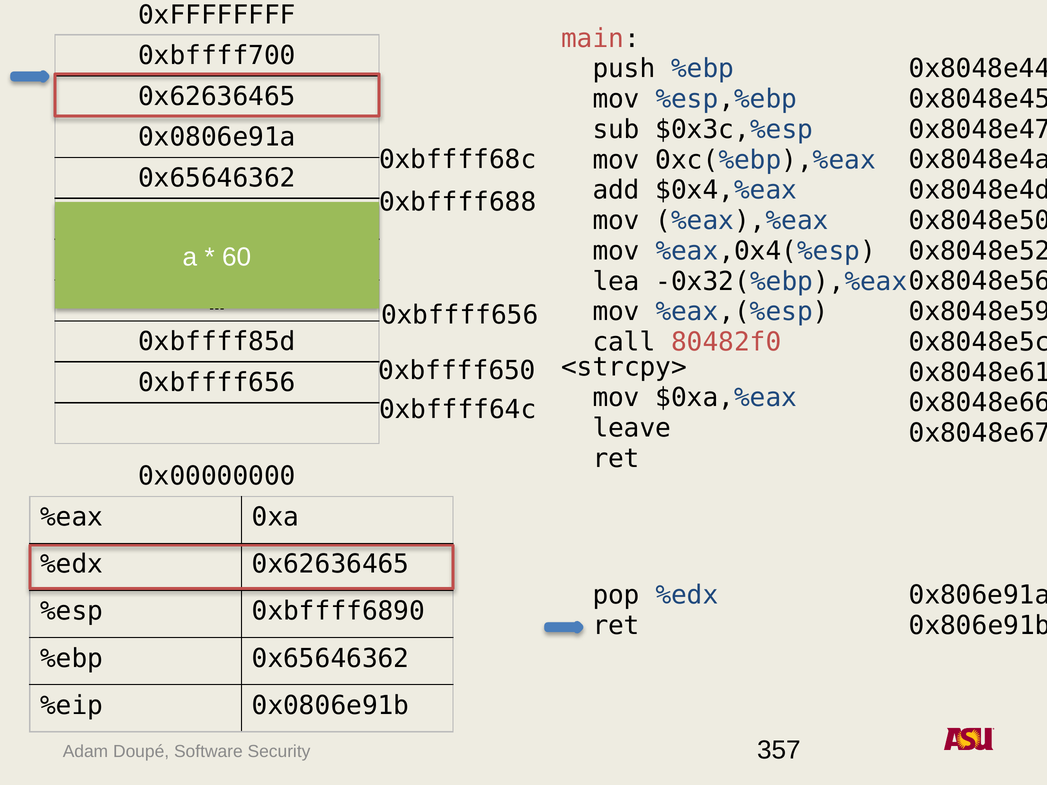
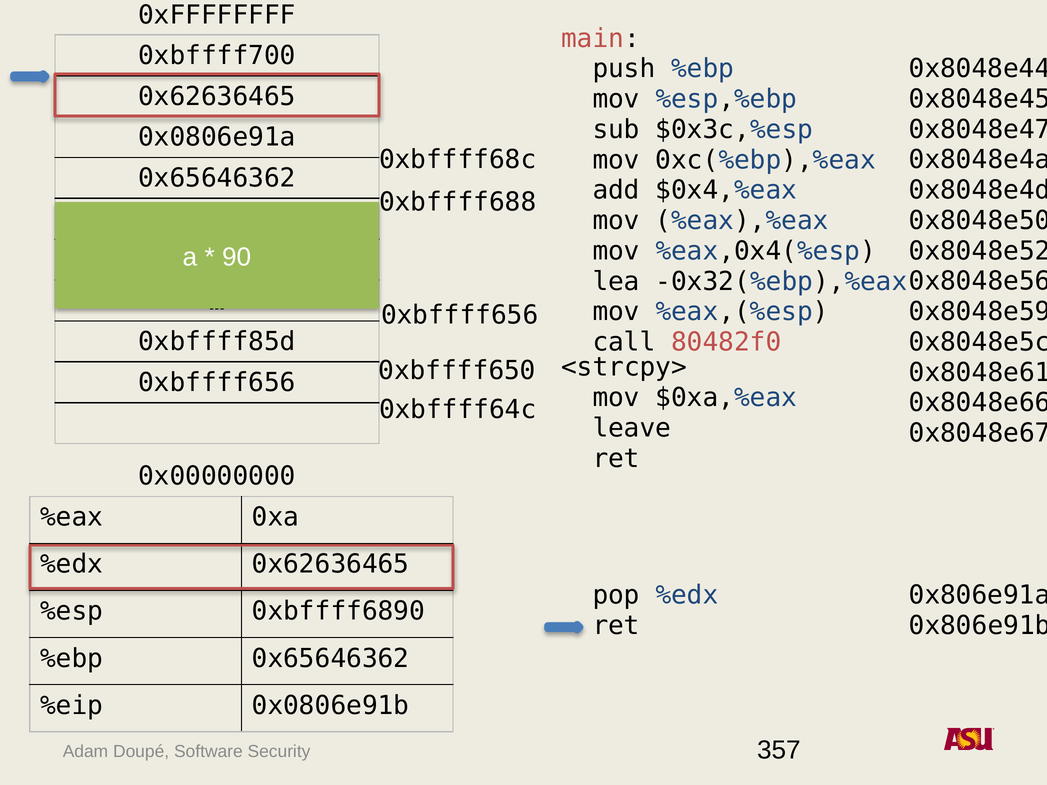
60: 60 -> 90
